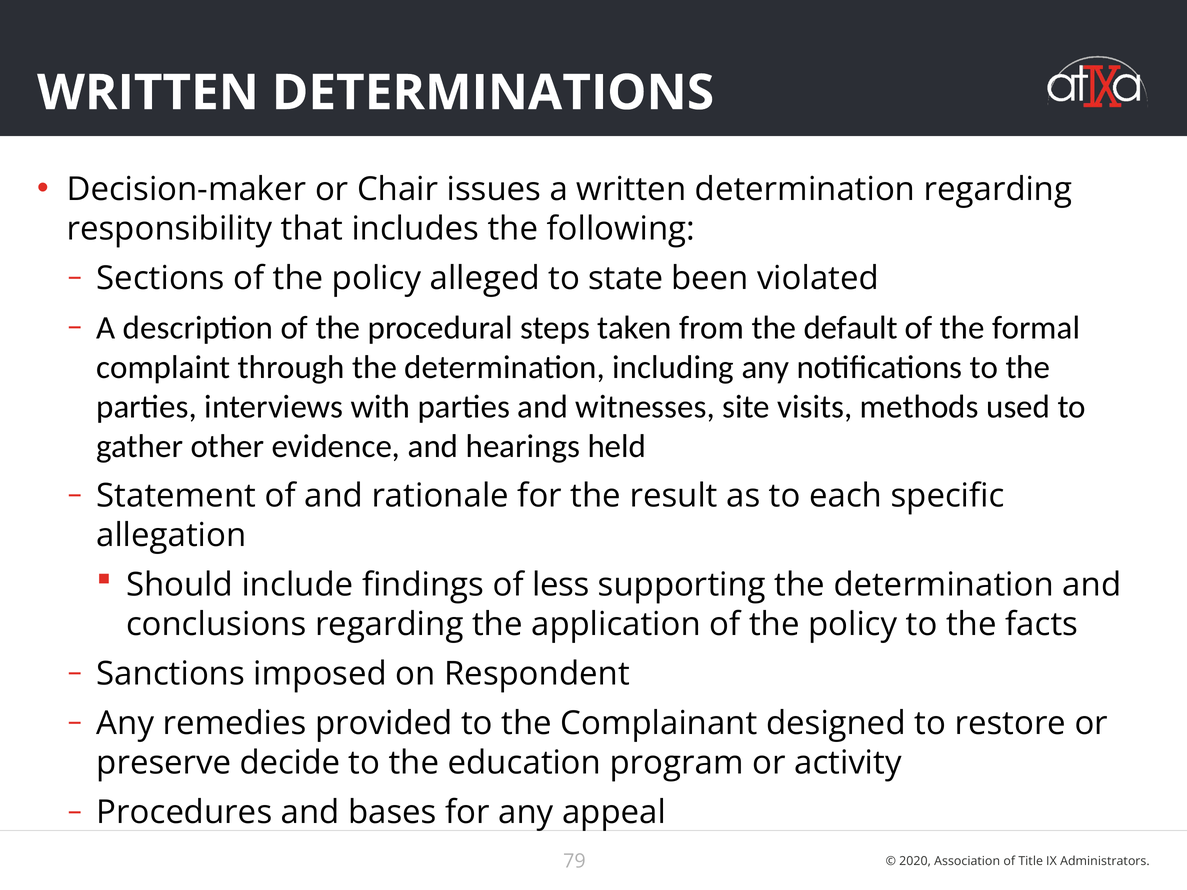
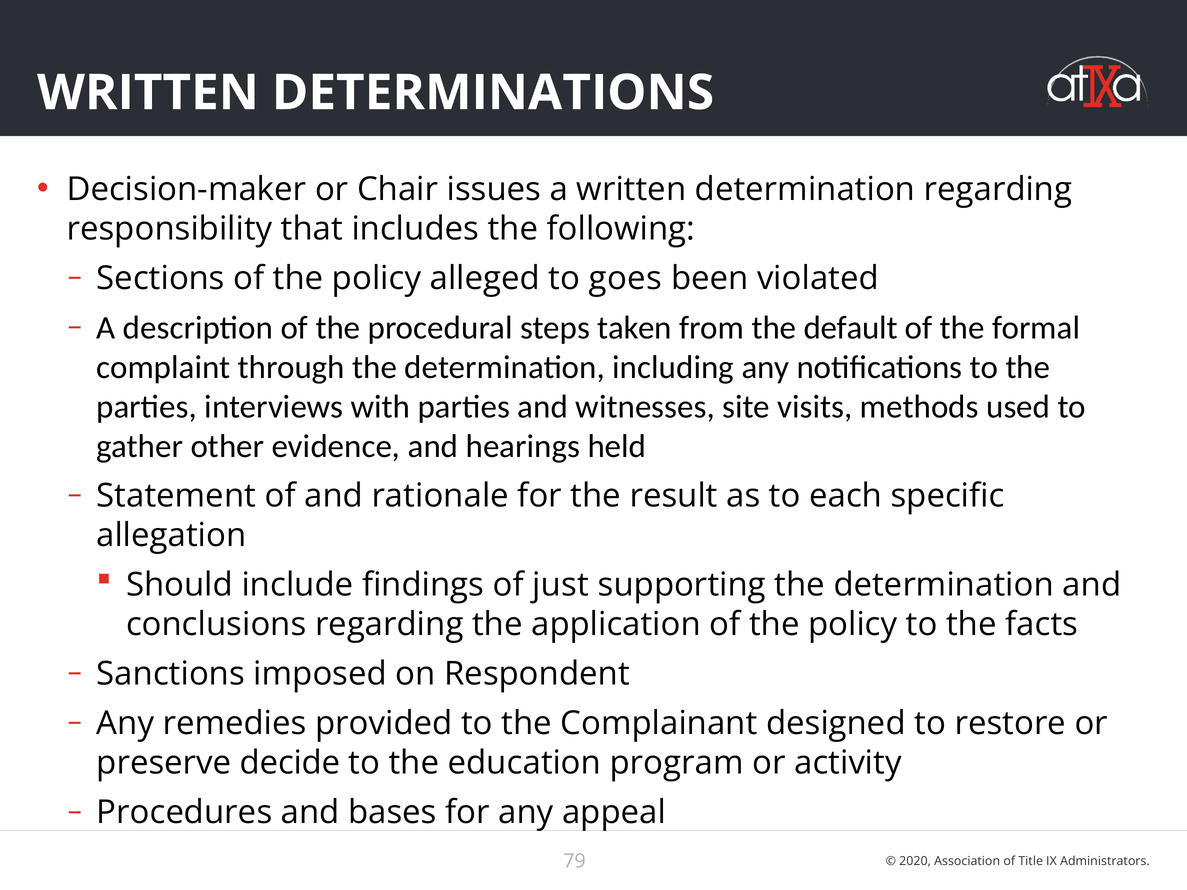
state: state -> goes
less: less -> just
